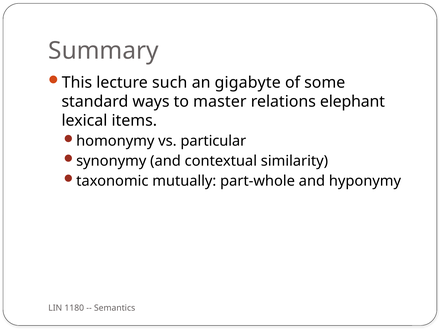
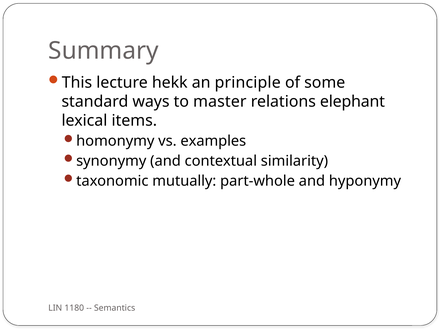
such: such -> hekk
gigabyte: gigabyte -> principle
particular: particular -> examples
